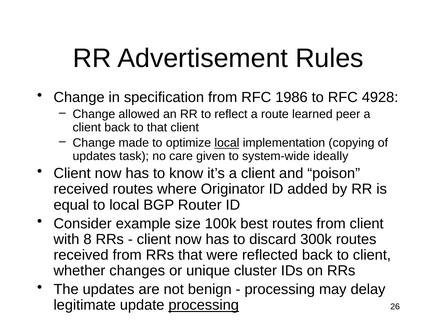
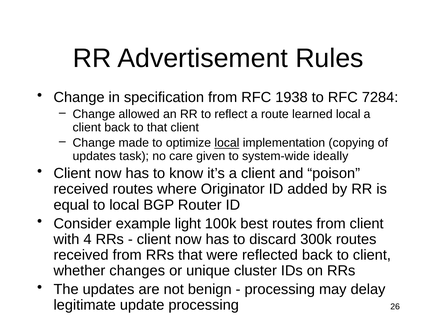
1986: 1986 -> 1938
4928: 4928 -> 7284
learned peer: peer -> local
size: size -> light
8: 8 -> 4
processing at (204, 305) underline: present -> none
